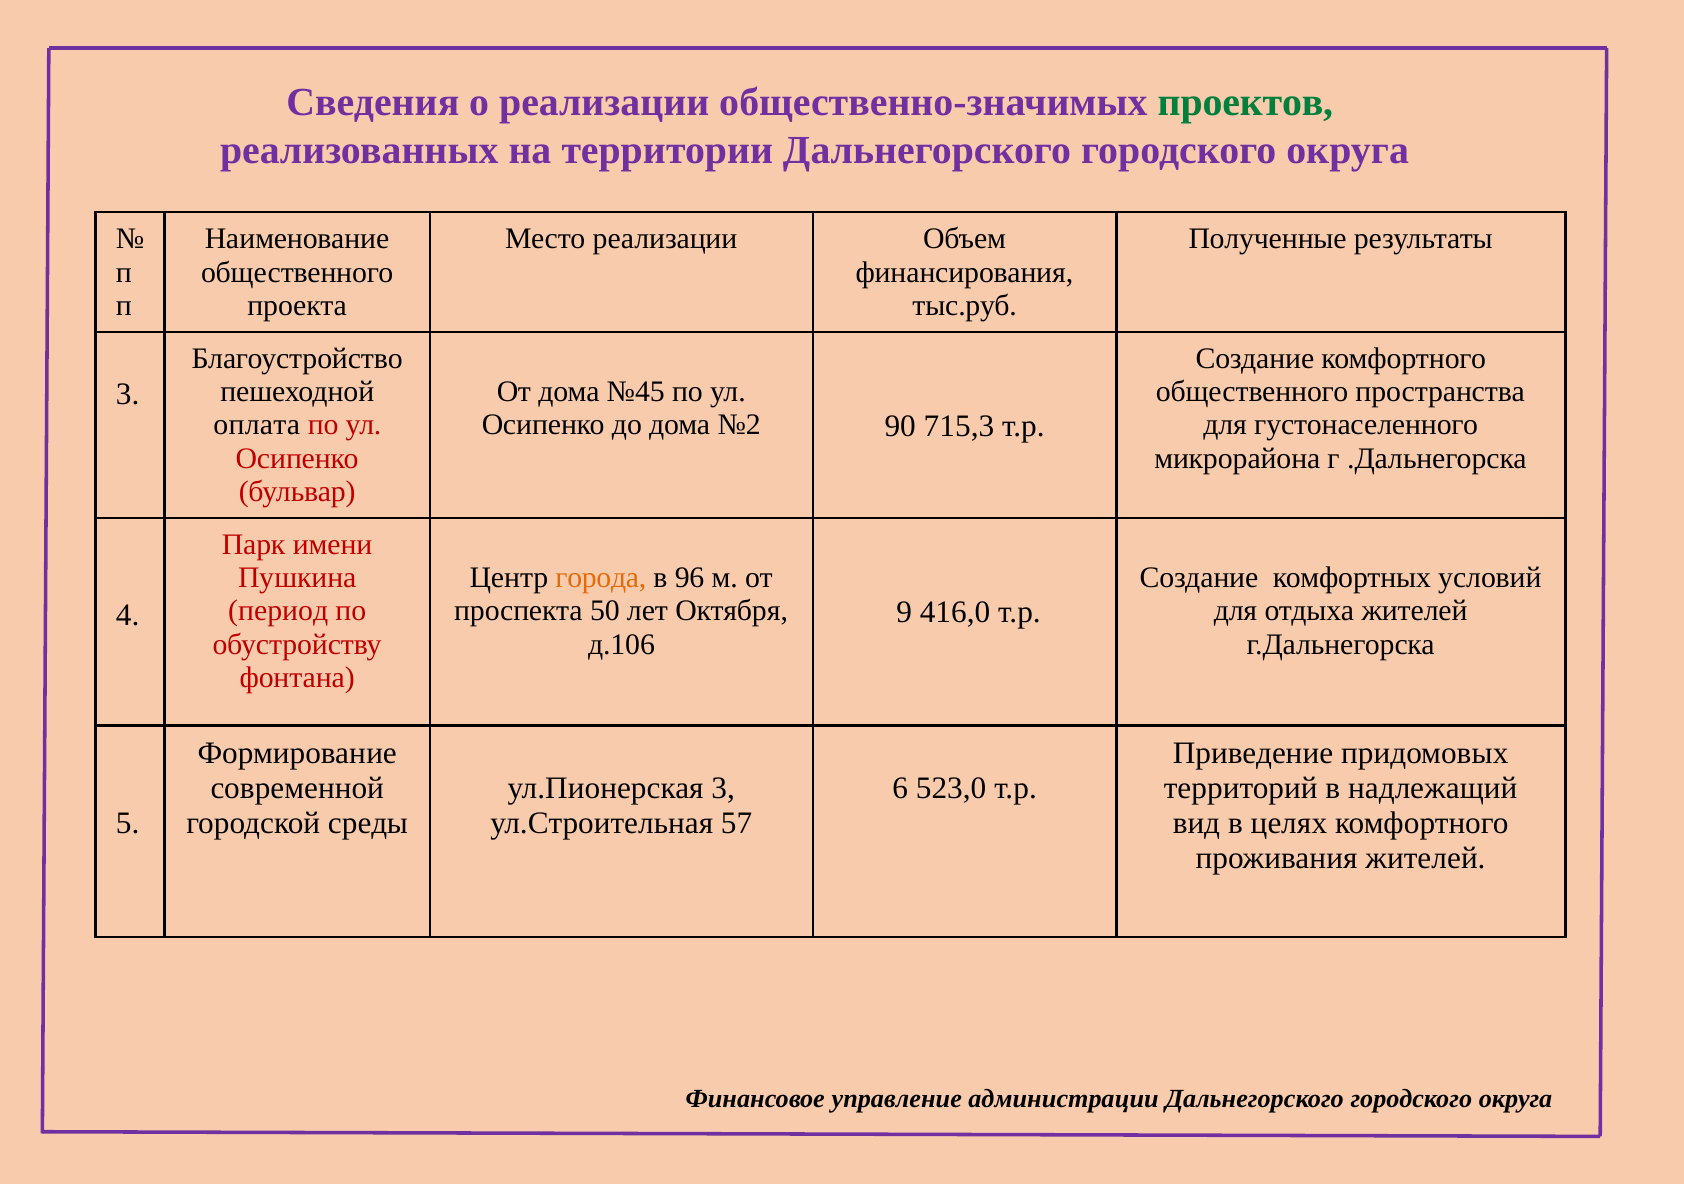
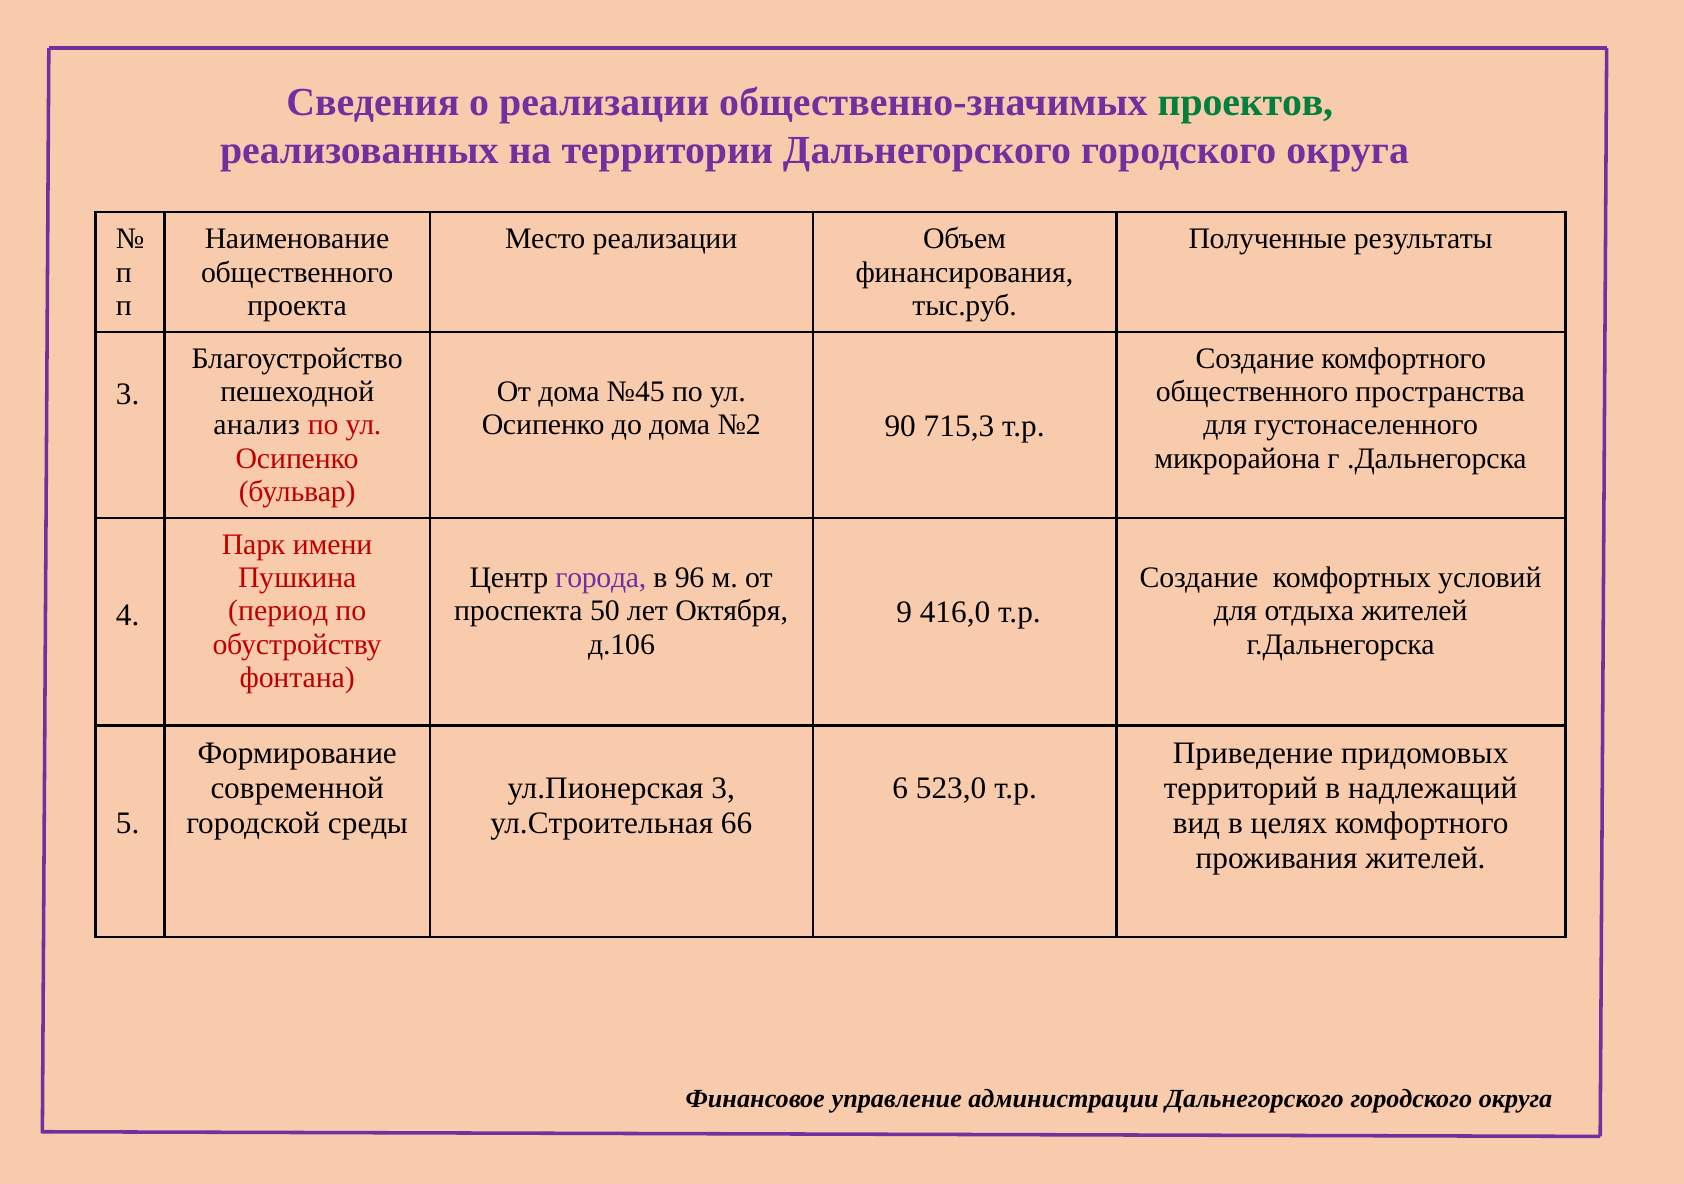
оплата: оплата -> анализ
города colour: orange -> purple
57: 57 -> 66
